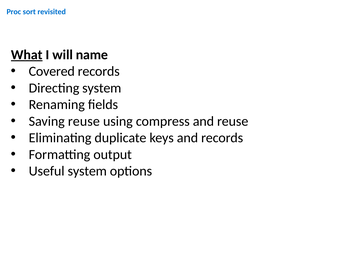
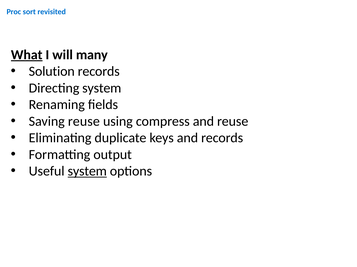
name: name -> many
Covered: Covered -> Solution
system at (87, 172) underline: none -> present
